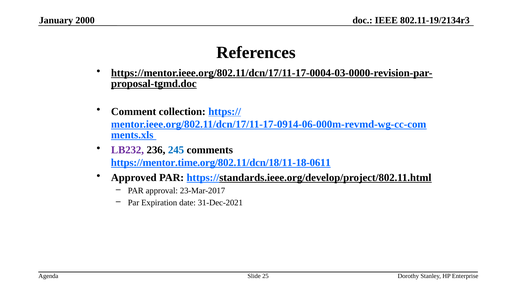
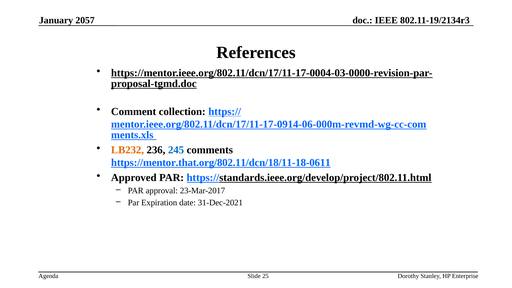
2000: 2000 -> 2057
LB232 colour: purple -> orange
https://mentor.time.org/802.11/dcn/18/11-18-0611: https://mentor.time.org/802.11/dcn/18/11-18-0611 -> https://mentor.that.org/802.11/dcn/18/11-18-0611
